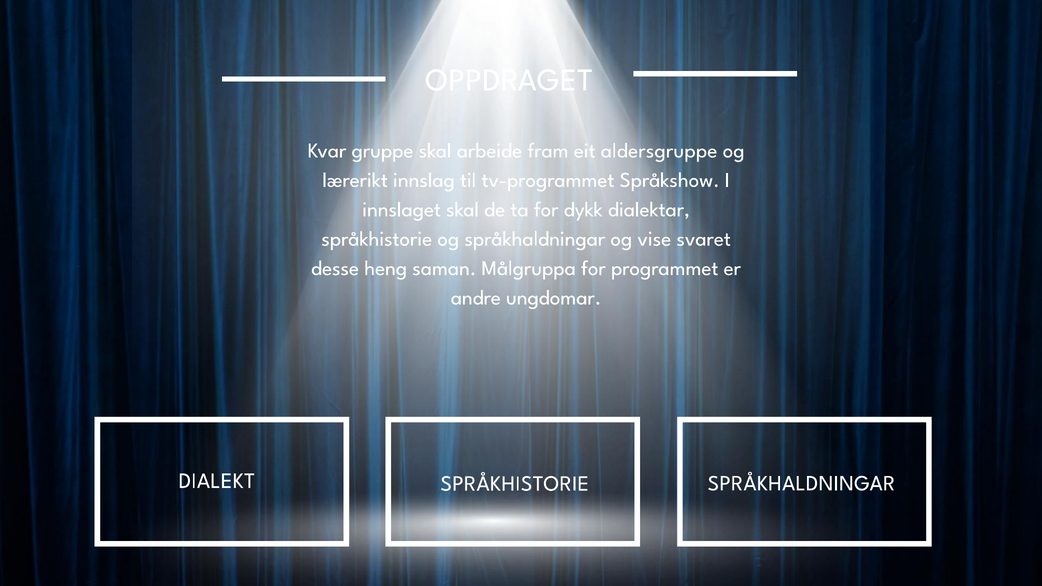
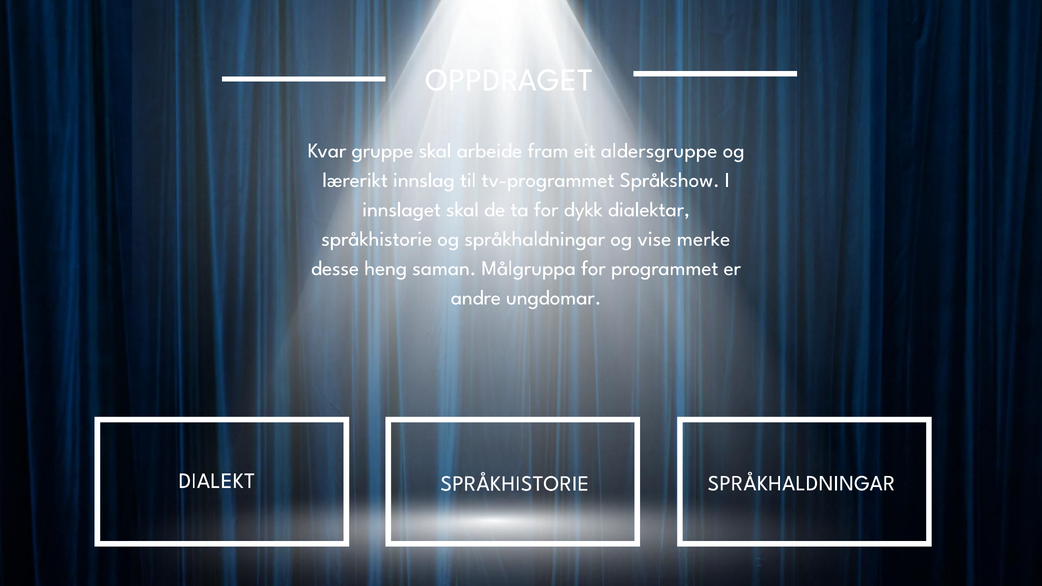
svaret: svaret -> merke
